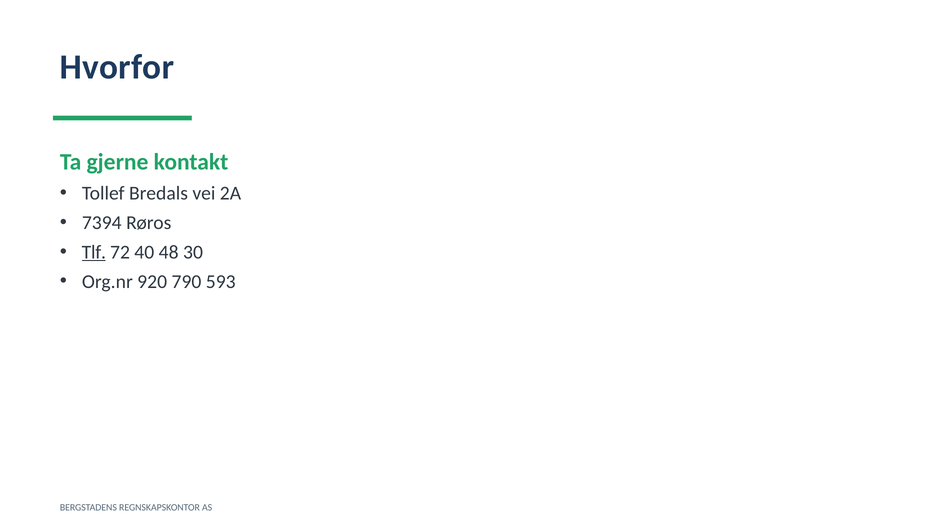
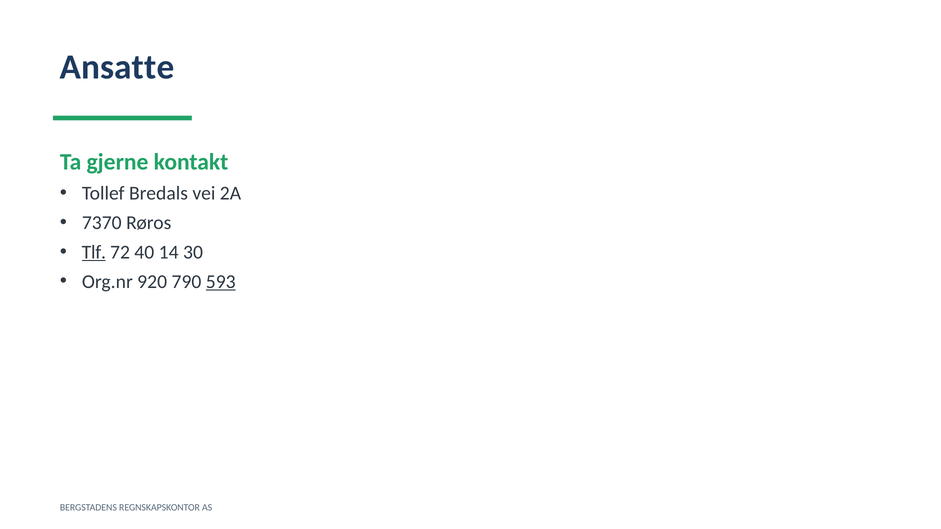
Hvorfor: Hvorfor -> Ansatte
7394: 7394 -> 7370
48: 48 -> 14
593 underline: none -> present
